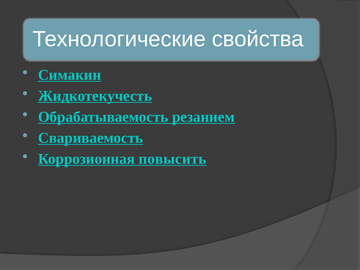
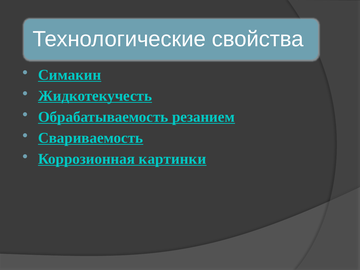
повысить: повысить -> картинки
